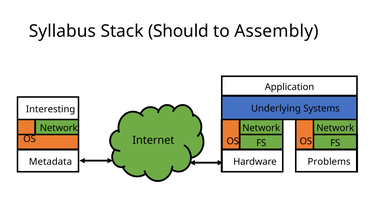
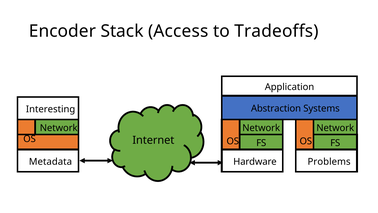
Syllabus: Syllabus -> Encoder
Should: Should -> Access
Assembly: Assembly -> Tradeoffs
Underlying: Underlying -> Abstraction
